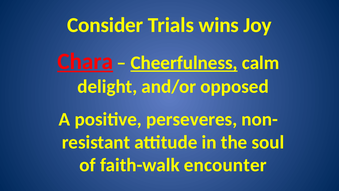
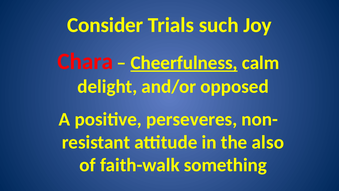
wins: wins -> such
Chara underline: present -> none
soul: soul -> also
encounter: encounter -> something
